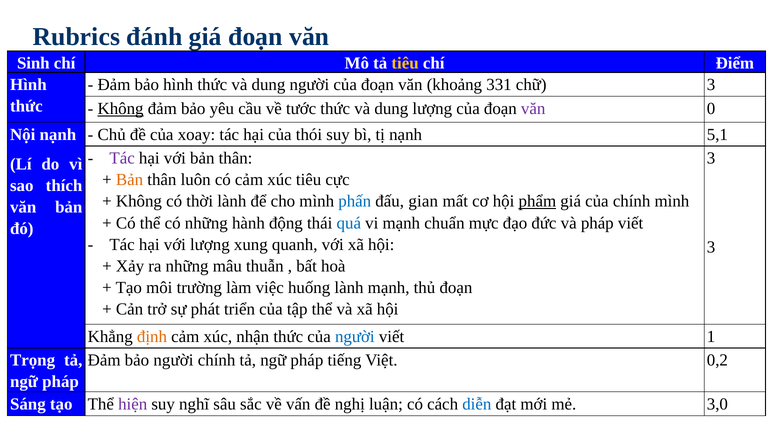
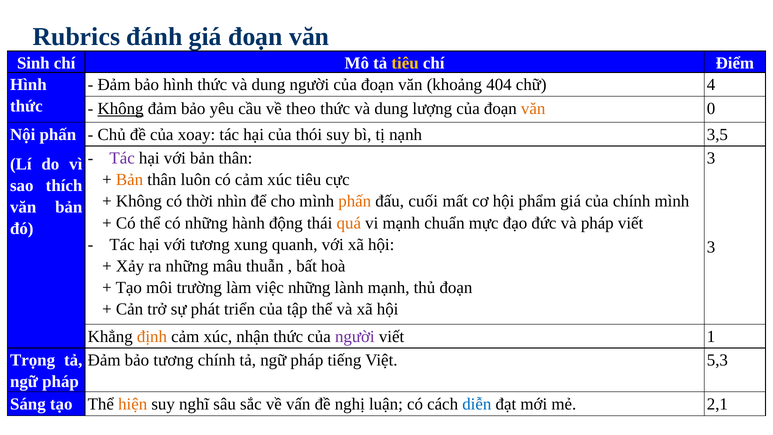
331: 331 -> 404
chữ 3: 3 -> 4
tước: tước -> theo
văn at (533, 109) colour: purple -> orange
Nội nạnh: nạnh -> phấn
5,1: 5,1 -> 3,5
thời lành: lành -> nhìn
phấn at (355, 201) colour: blue -> orange
gian: gian -> cuối
phẩm underline: present -> none
quá colour: blue -> orange
với lượng: lượng -> tương
việc huống: huống -> những
người at (355, 336) colour: blue -> purple
bảo người: người -> tương
0,2: 0,2 -> 5,3
hiện colour: purple -> orange
3,0: 3,0 -> 2,1
